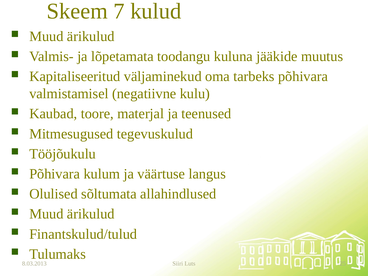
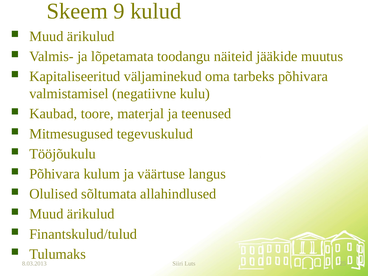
7: 7 -> 9
kuluna: kuluna -> näiteid
